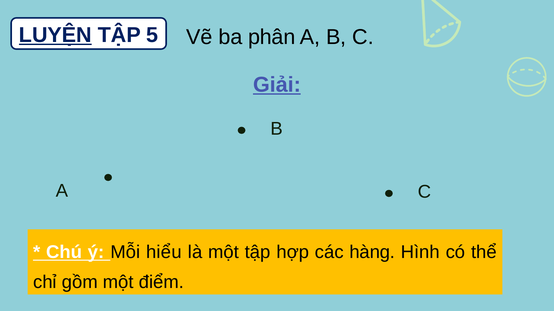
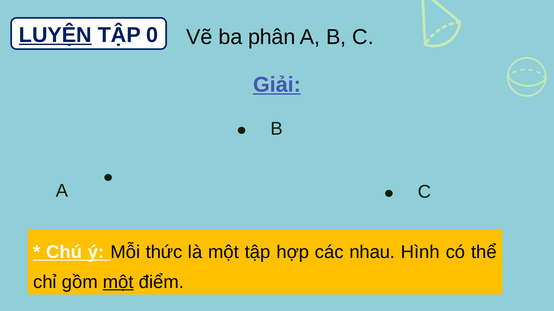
5: 5 -> 0
hiểu: hiểu -> thức
hàng: hàng -> nhau
một at (118, 283) underline: none -> present
